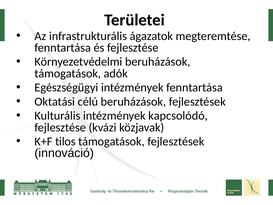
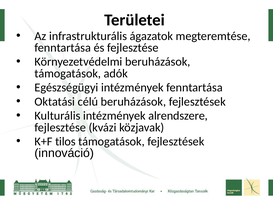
kapcsolódó: kapcsolódó -> alrendszere
